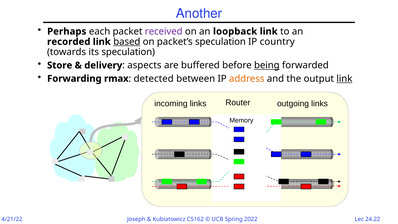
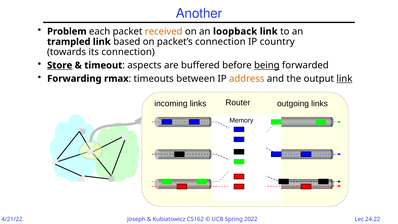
Perhaps: Perhaps -> Problem
received colour: purple -> orange
recorded: recorded -> trampled
based underline: present -> none
packet’s speculation: speculation -> connection
its speculation: speculation -> connection
Store underline: none -> present
delivery: delivery -> timeout
detected: detected -> timeouts
